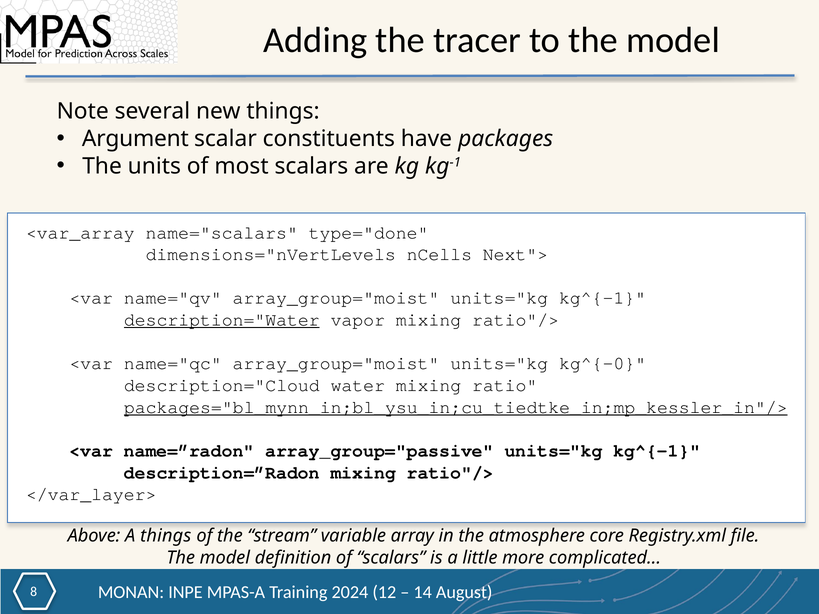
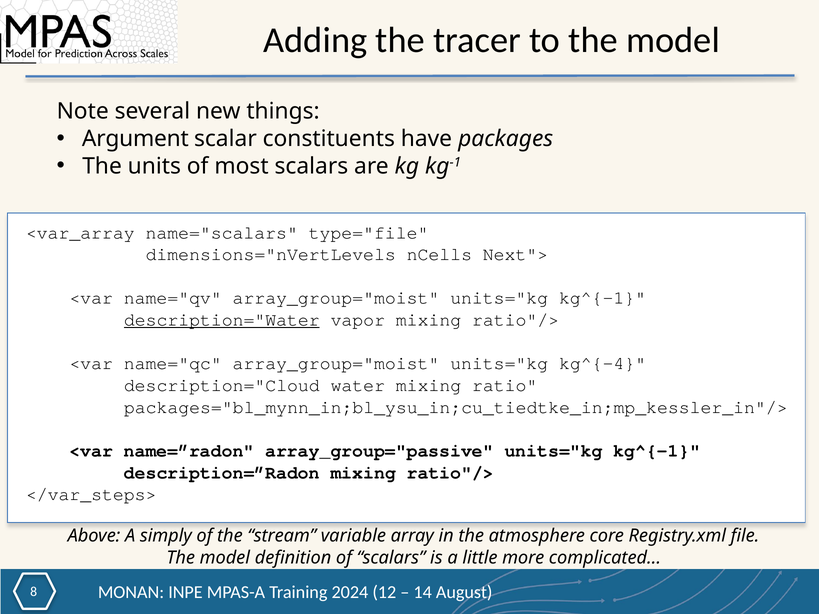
type="done: type="done -> type="file
kg^{-0: kg^{-0 -> kg^{-4
packages="bl_mynn_in;bl_ysu_in;cu_tiedtke_in;mp_kessler_in"/> underline: present -> none
</var_layer>: </var_layer> -> </var_steps>
A things: things -> simply
